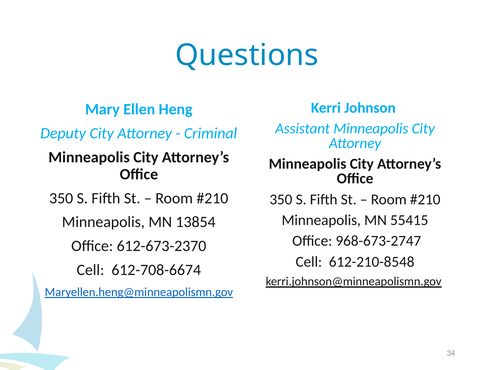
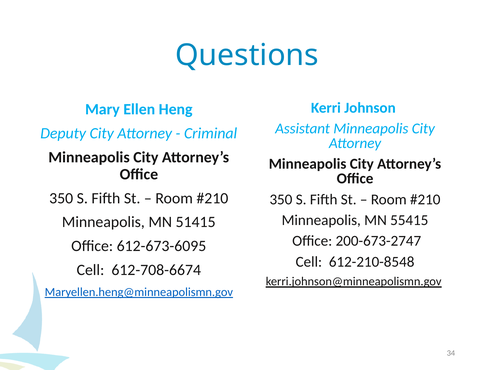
13854: 13854 -> 51415
968-673-2747: 968-673-2747 -> 200-673-2747
612-673-2370: 612-673-2370 -> 612-673-6095
